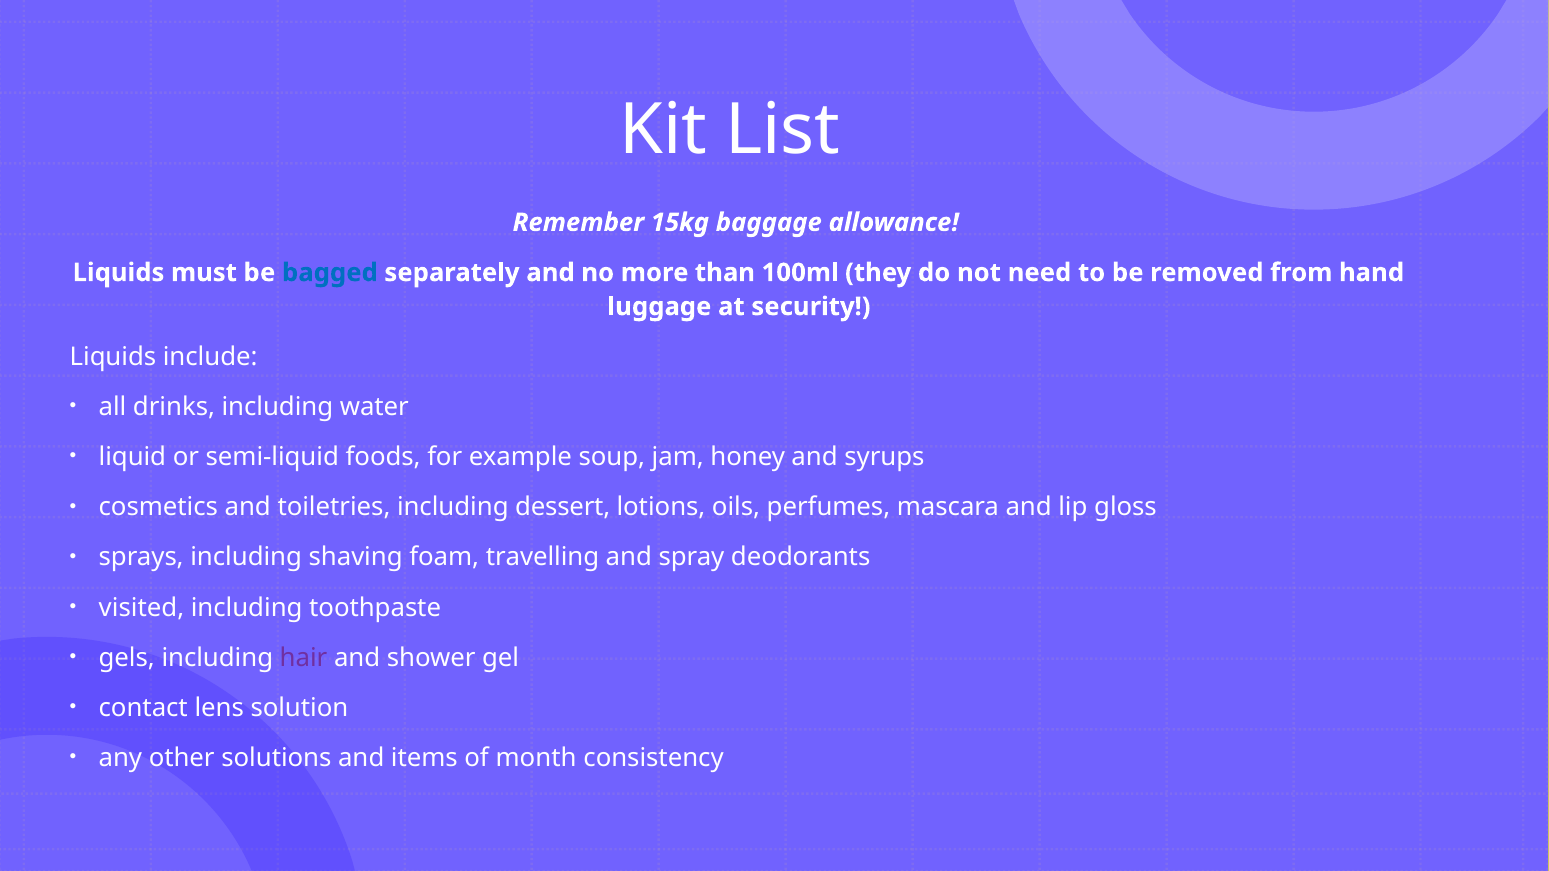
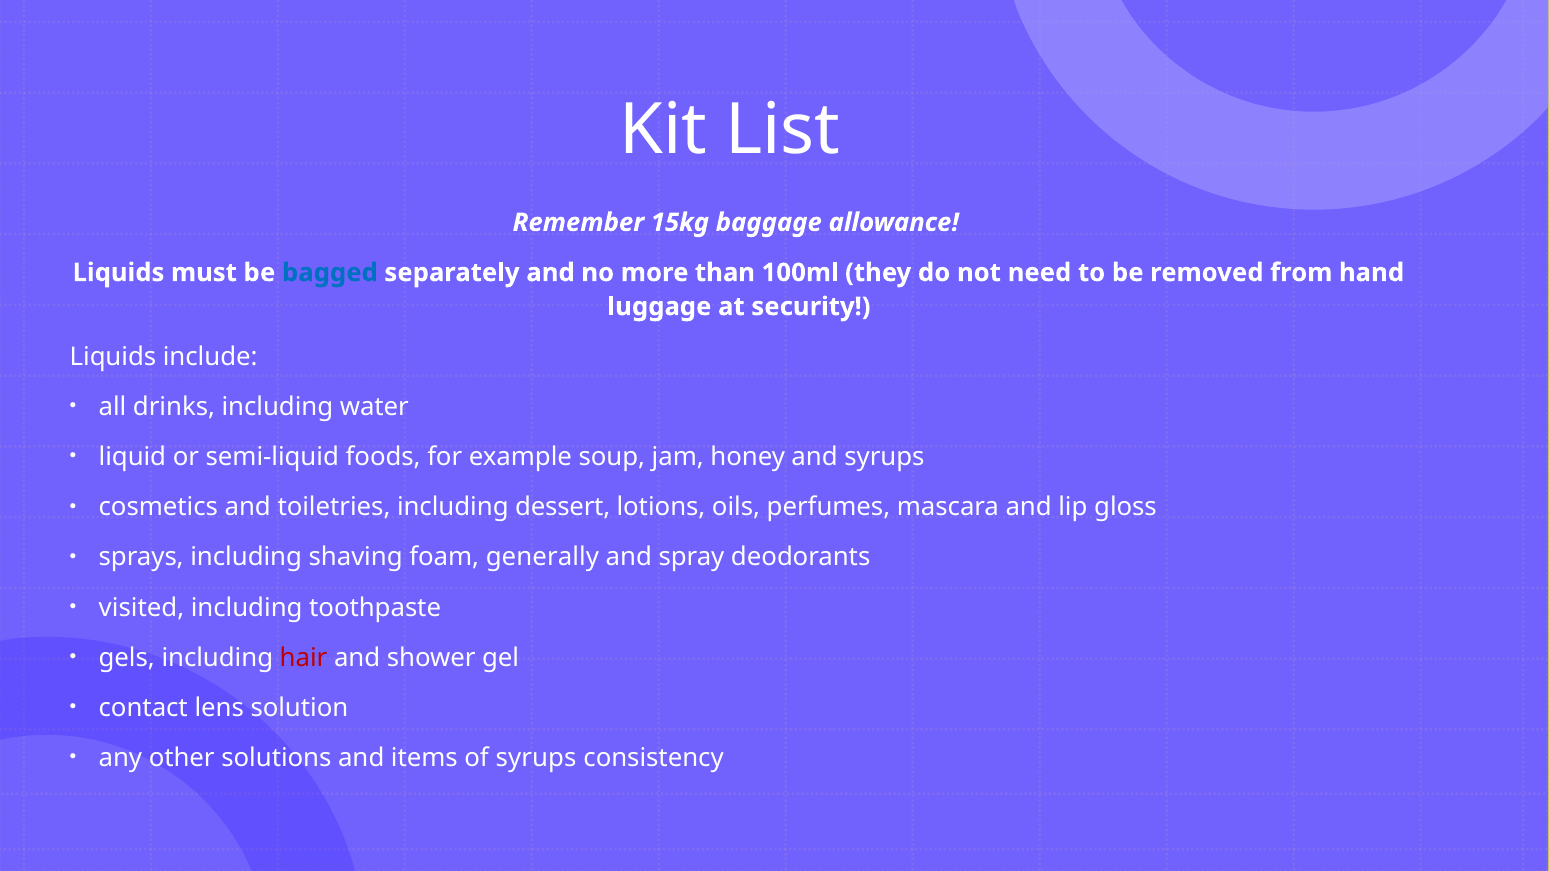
travelling: travelling -> generally
hair colour: purple -> red
of month: month -> syrups
